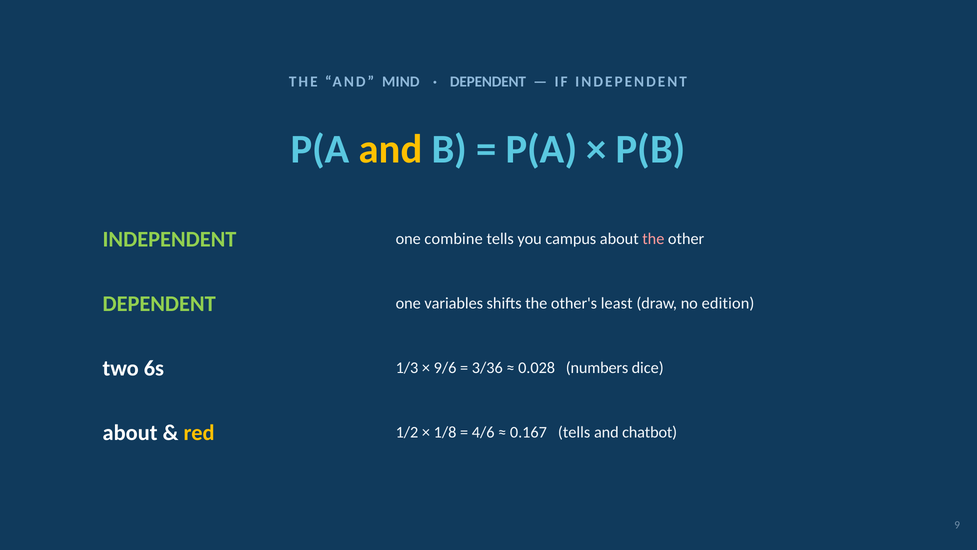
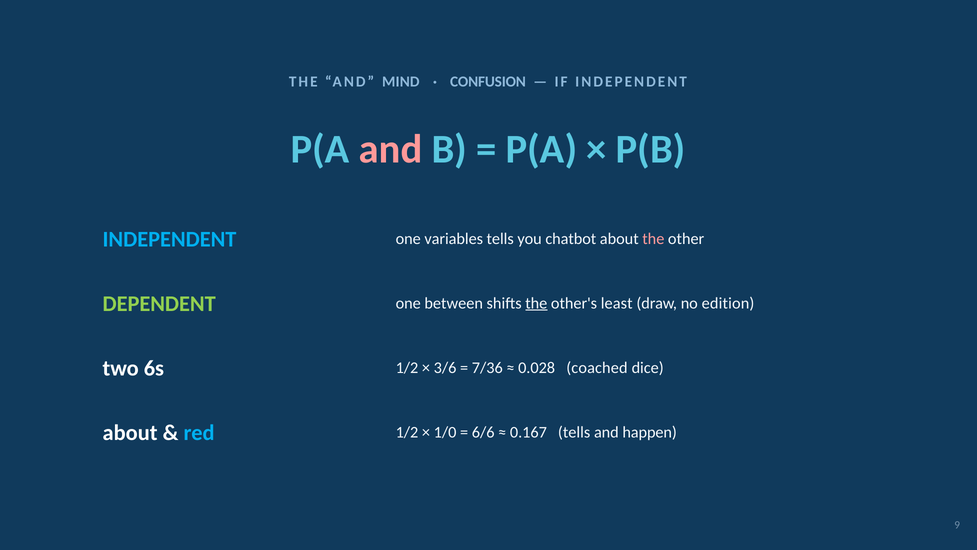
DEPENDENT at (488, 82): DEPENDENT -> CONFUSION
and at (391, 149) colour: yellow -> pink
INDEPENDENT at (170, 239) colour: light green -> light blue
combine: combine -> variables
campus: campus -> chatbot
variables: variables -> between
the at (536, 303) underline: none -> present
6s 1/3: 1/3 -> 1/2
9/6: 9/6 -> 3/6
3/36: 3/36 -> 7/36
numbers: numbers -> coached
red colour: yellow -> light blue
1/8: 1/8 -> 1/0
4/6: 4/6 -> 6/6
chatbot: chatbot -> happen
